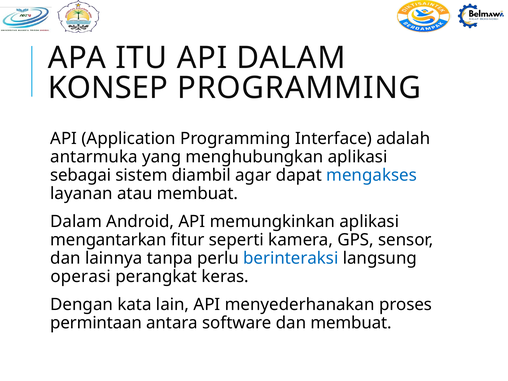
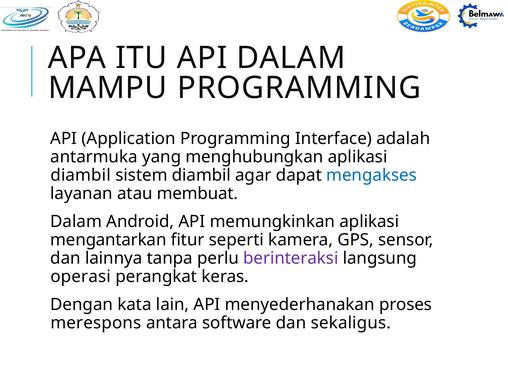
KONSEP: KONSEP -> MAMPU
sebagai at (81, 175): sebagai -> diambil
berinteraksi colour: blue -> purple
permintaan: permintaan -> merespons
dan membuat: membuat -> sekaligus
